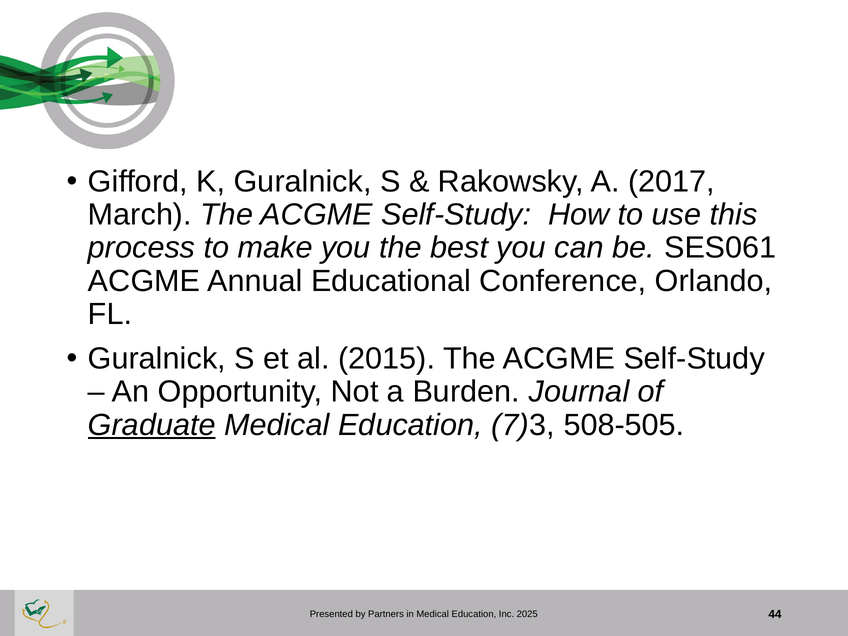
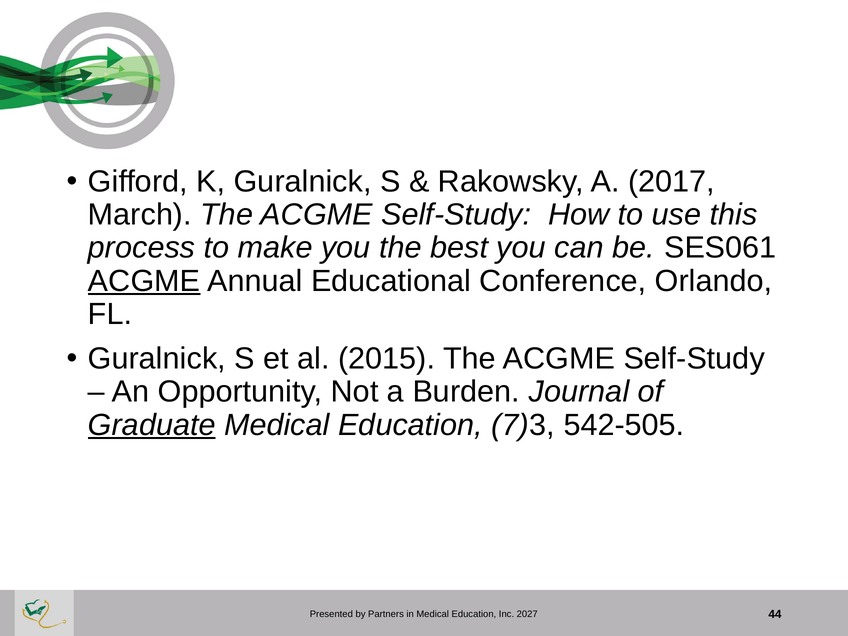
ACGME at (144, 281) underline: none -> present
508-505: 508-505 -> 542-505
2025: 2025 -> 2027
